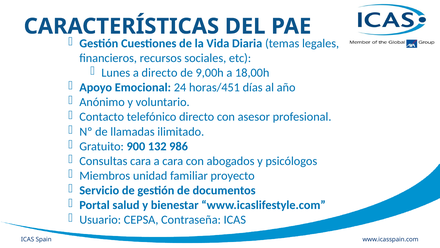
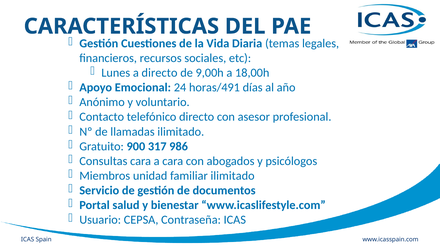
horas/451: horas/451 -> horas/491
132: 132 -> 317
familiar proyecto: proyecto -> ilimitado
